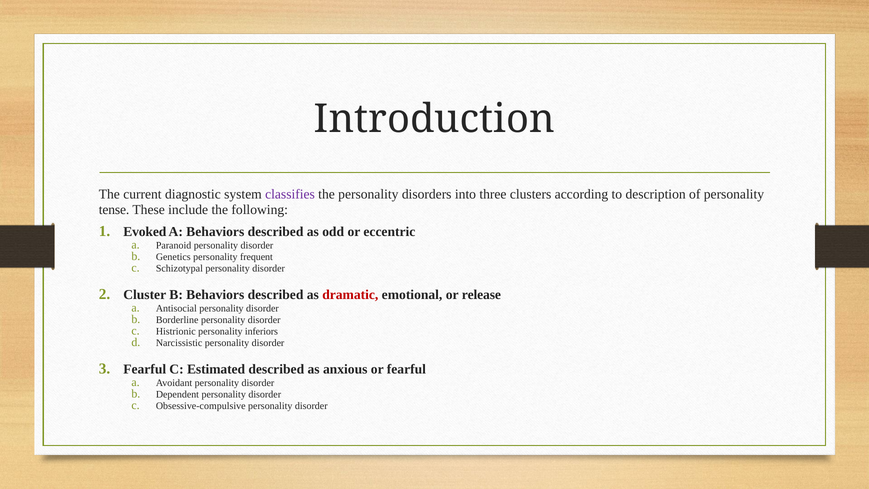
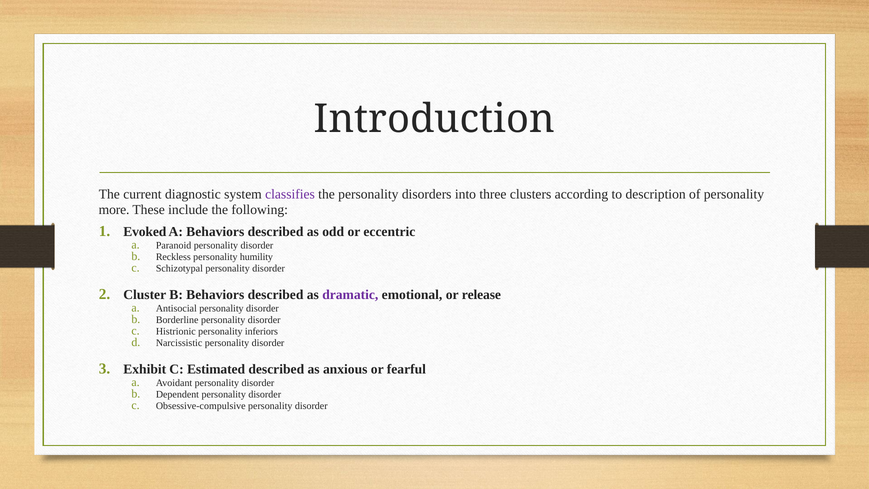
tense: tense -> more
Genetics: Genetics -> Reckless
frequent: frequent -> humility
dramatic colour: red -> purple
Fearful at (145, 369): Fearful -> Exhibit
